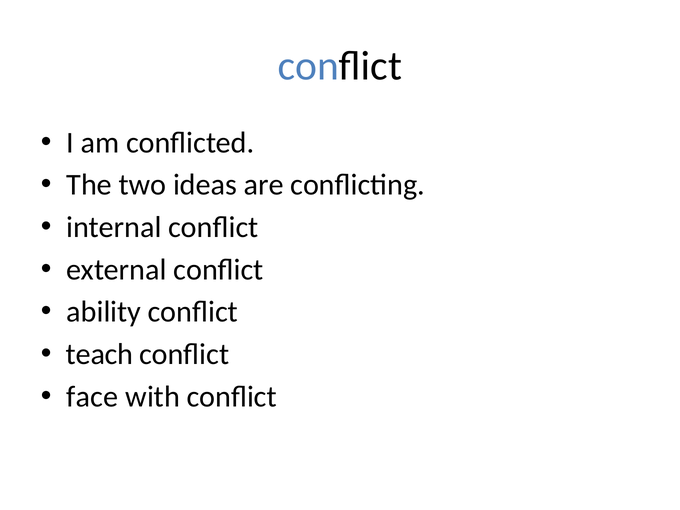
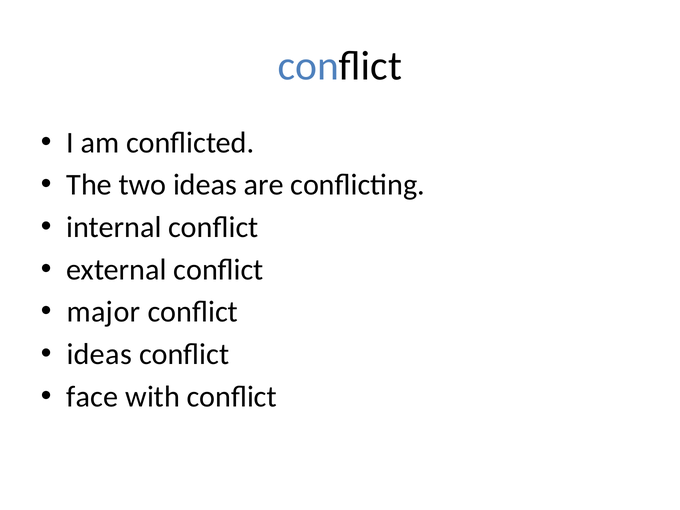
ability: ability -> major
teach at (100, 354): teach -> ideas
